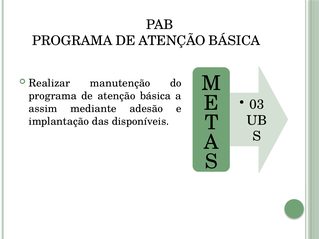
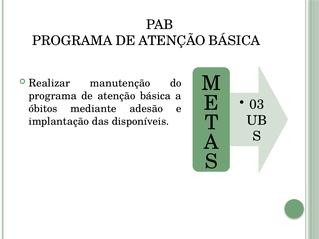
assim: assim -> óbitos
